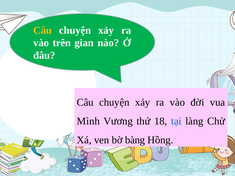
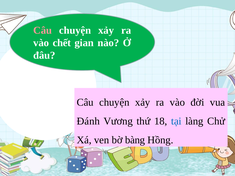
Câu at (43, 30) colour: yellow -> pink
trên: trên -> chết
Mình: Mình -> Đánh
